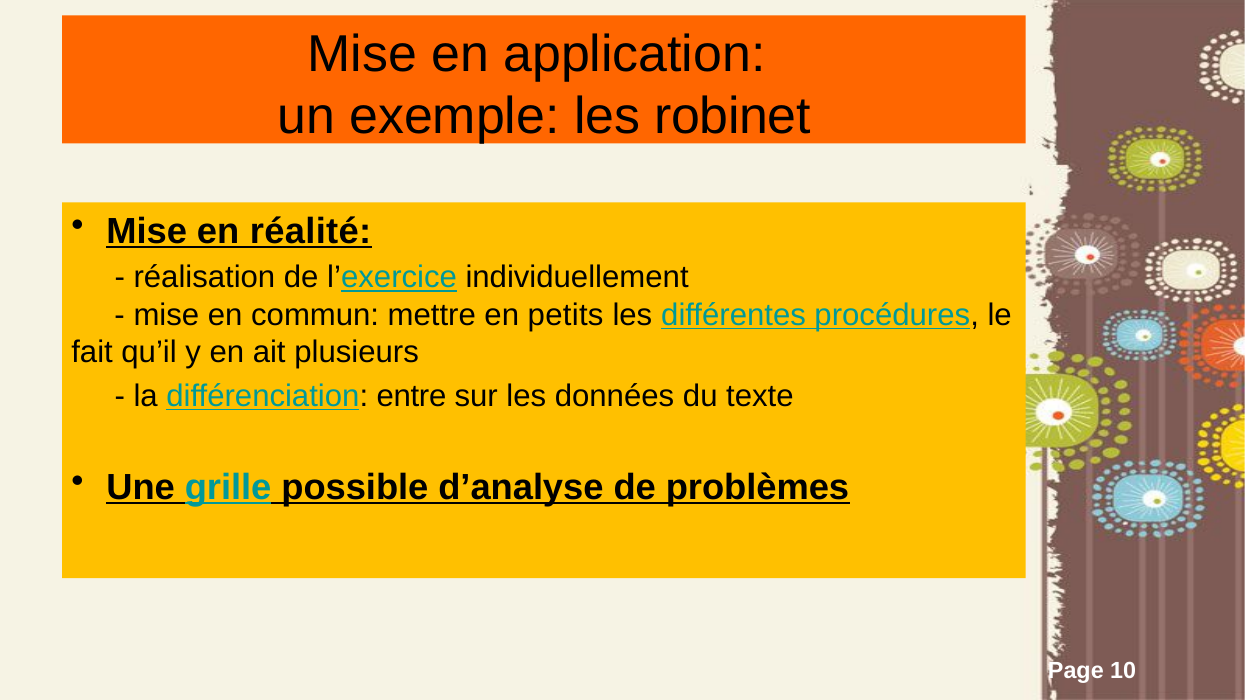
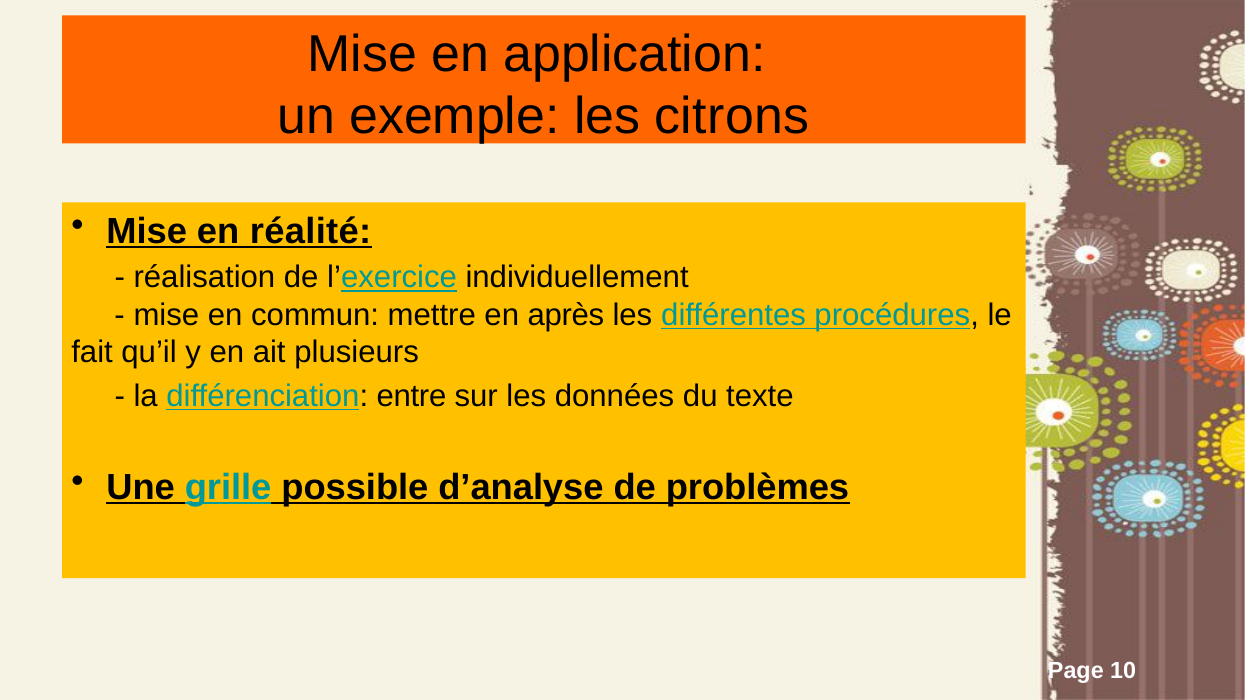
robinet: robinet -> citrons
petits: petits -> après
